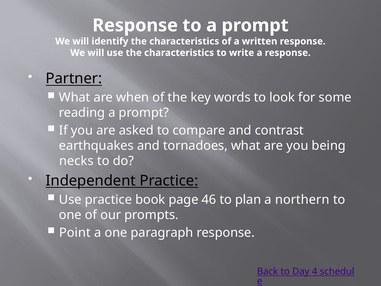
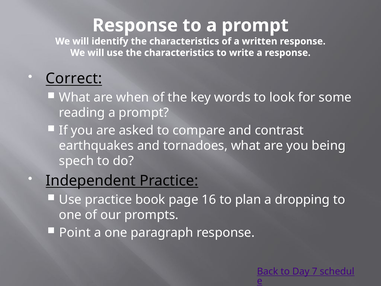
Partner: Partner -> Correct
necks: necks -> spech
46: 46 -> 16
northern: northern -> dropping
4: 4 -> 7
